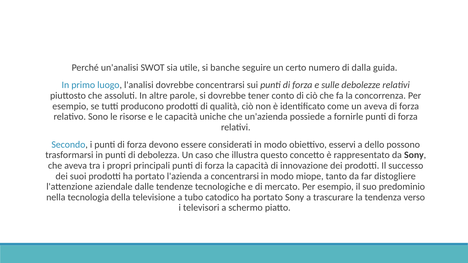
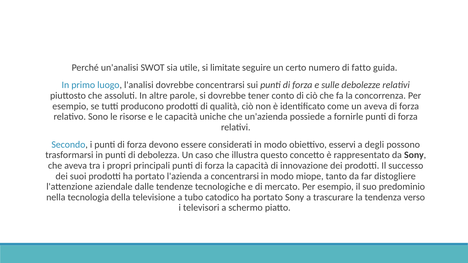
banche: banche -> limitate
dalla: dalla -> fatto
dello: dello -> degli
